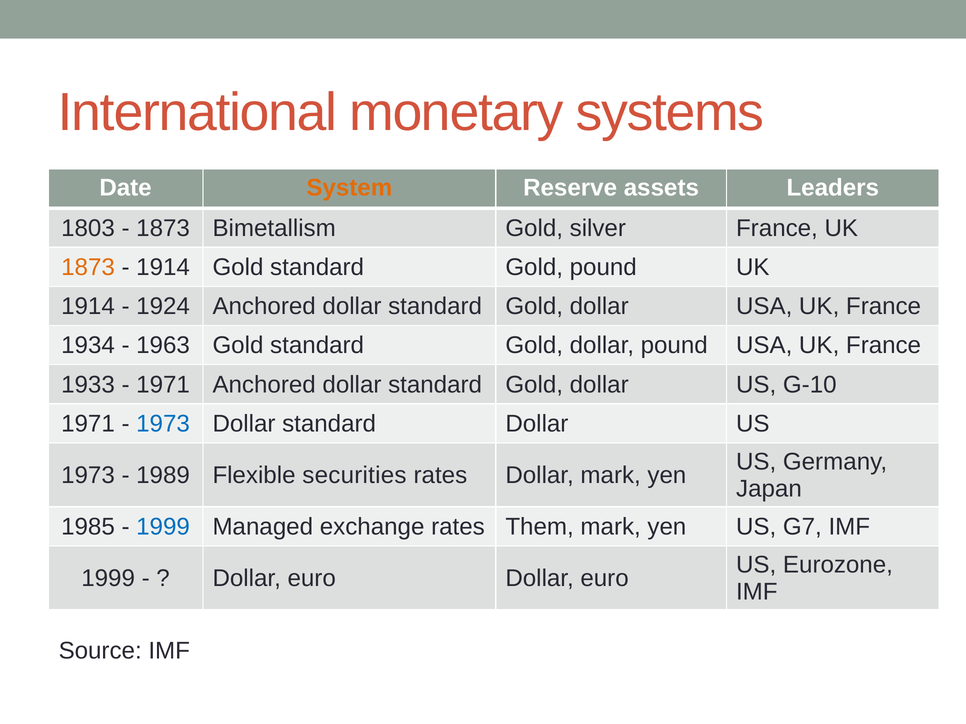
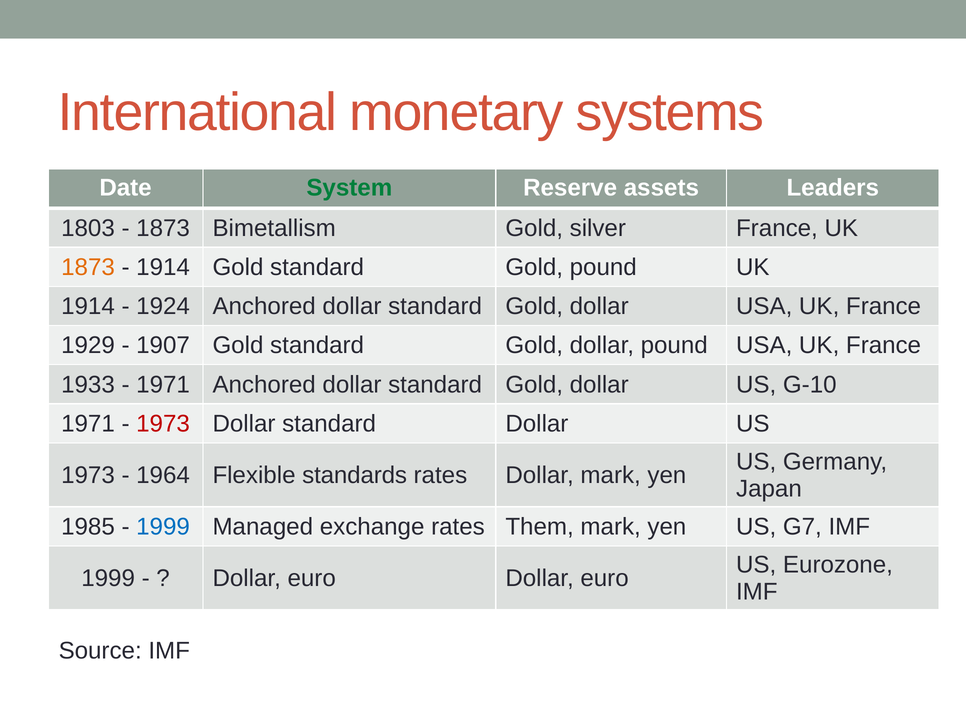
System colour: orange -> green
1934: 1934 -> 1929
1963: 1963 -> 1907
1973 at (163, 424) colour: blue -> red
1989: 1989 -> 1964
securities: securities -> standards
